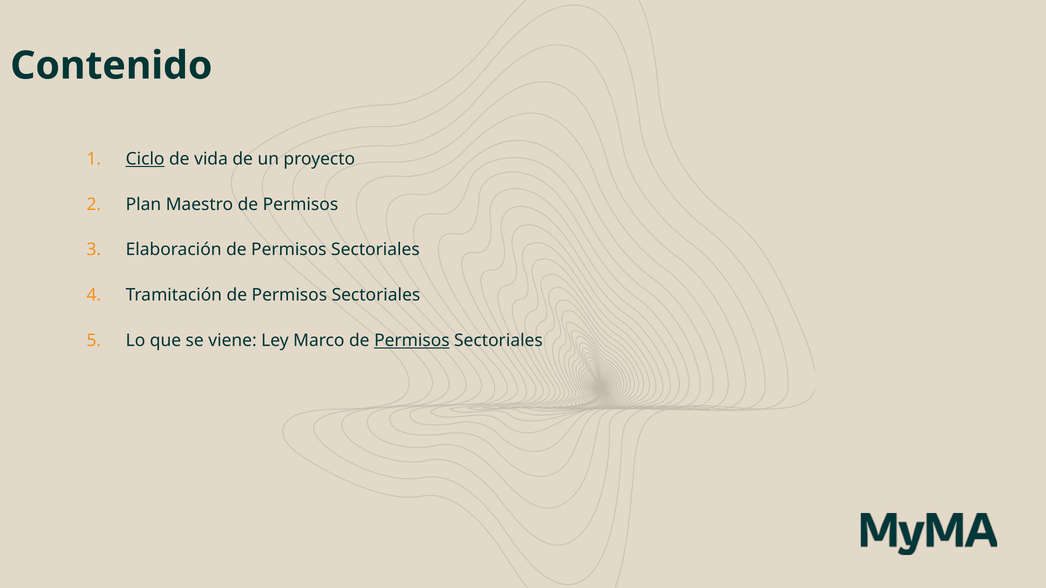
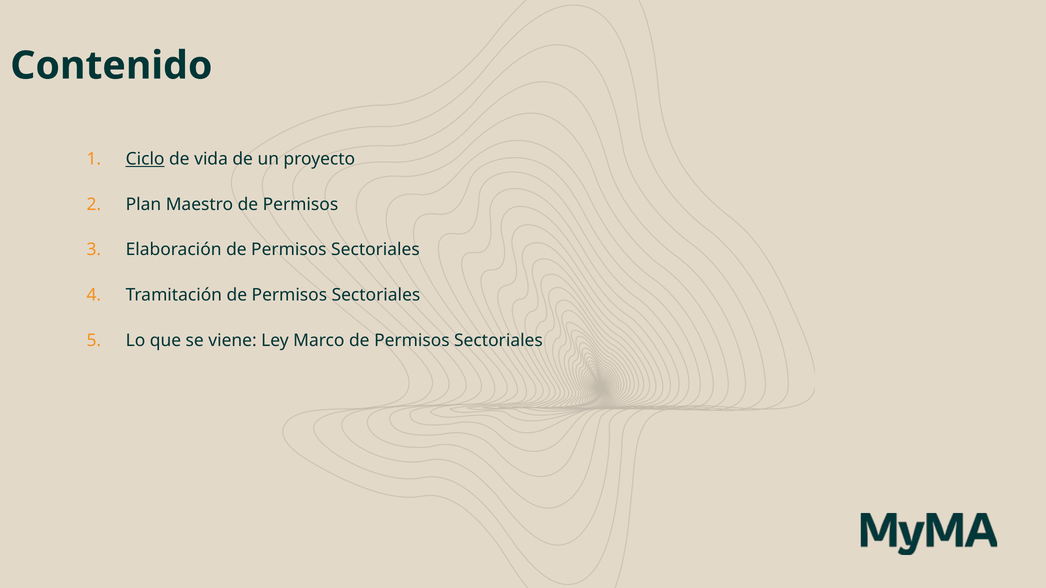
Permisos at (412, 341) underline: present -> none
